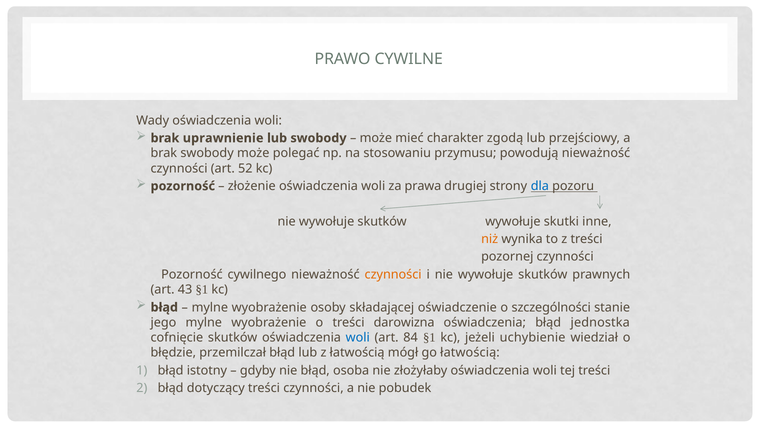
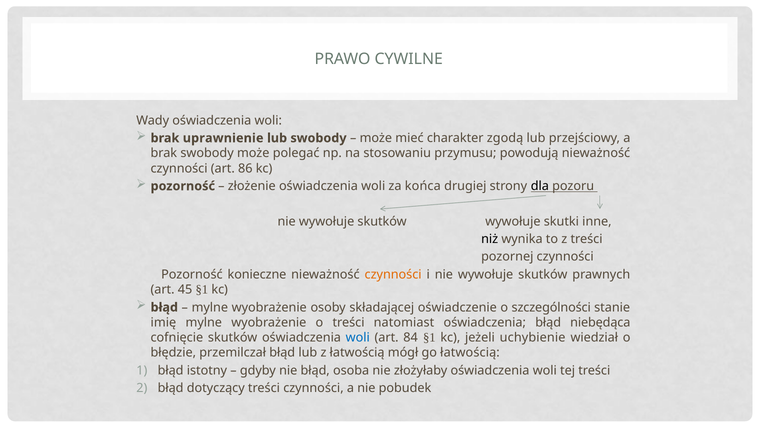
52: 52 -> 86
prawa: prawa -> końca
dla colour: blue -> black
niż colour: orange -> black
cywilnego: cywilnego -> konieczne
43: 43 -> 45
jego: jego -> imię
darowizna: darowizna -> natomiast
jednostka: jednostka -> niebędąca
